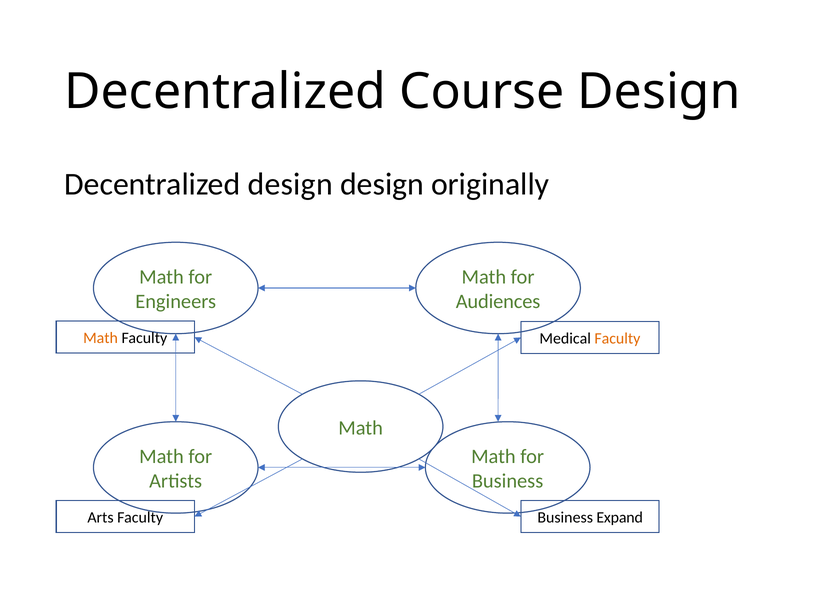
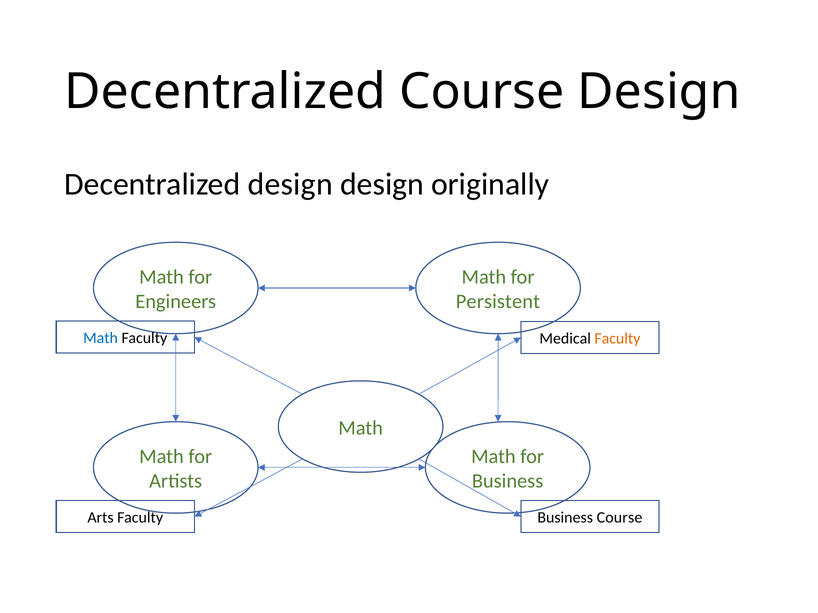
Audiences: Audiences -> Persistent
Math at (101, 339) colour: orange -> blue
Business Expand: Expand -> Course
